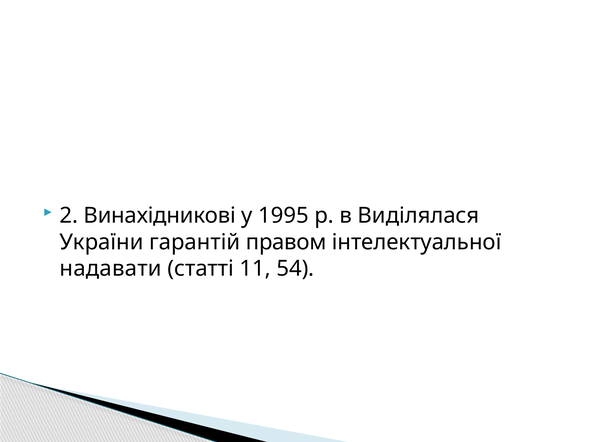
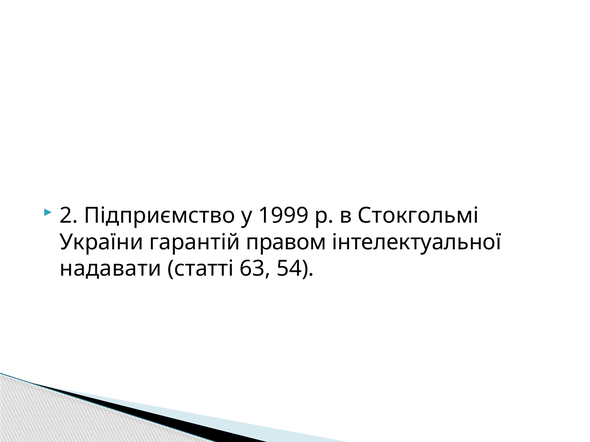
Винахідникові: Винахідникові -> Підприємство
1995: 1995 -> 1999
Виділялася: Виділялася -> Стокгольмі
11: 11 -> 63
